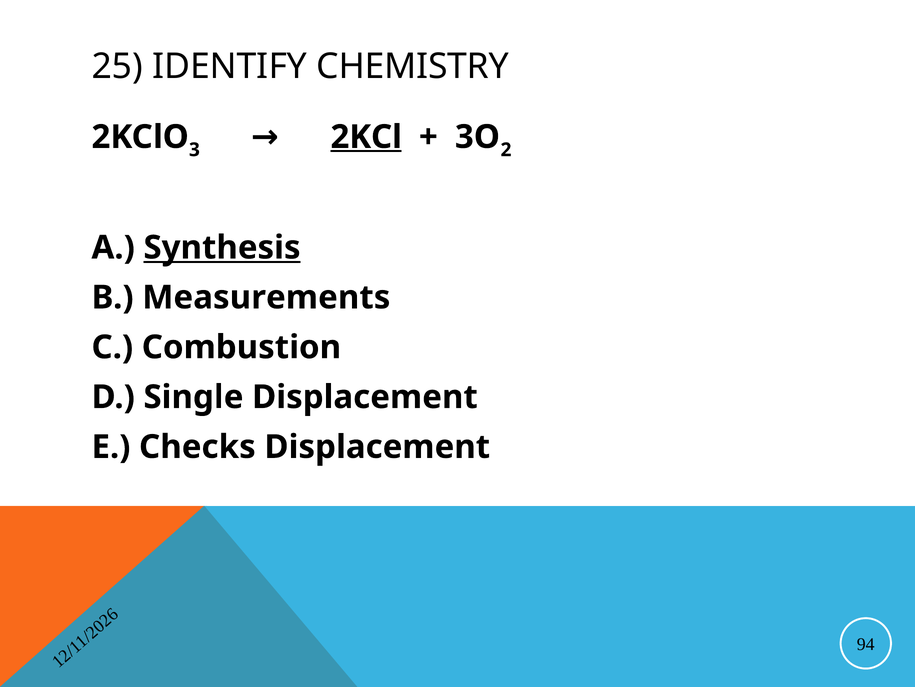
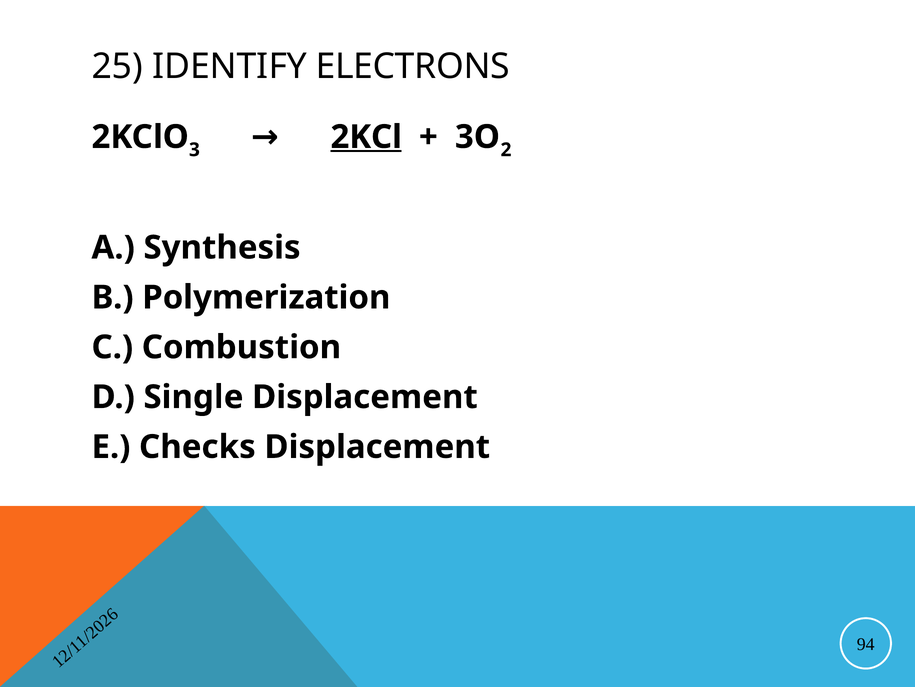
CHEMISTRY: CHEMISTRY -> ELECTRONS
Synthesis underline: present -> none
Measurements: Measurements -> Polymerization
